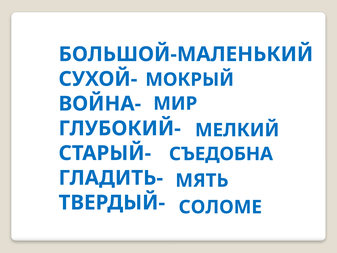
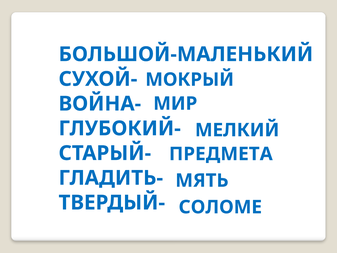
СЪЕДОБНА: СЪЕДОБНА -> ПРЕДМЕТА
